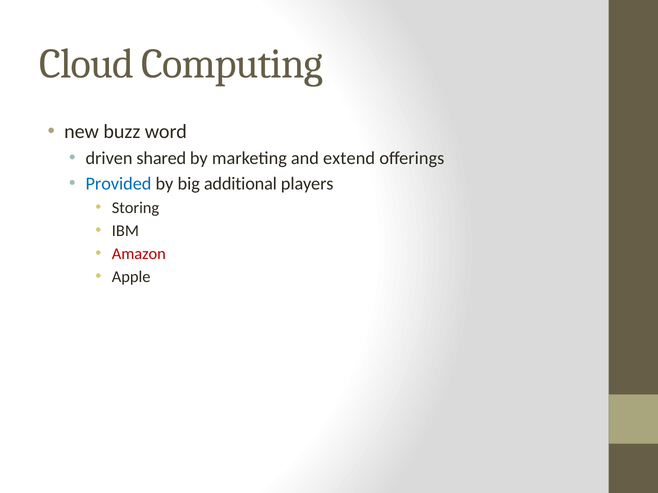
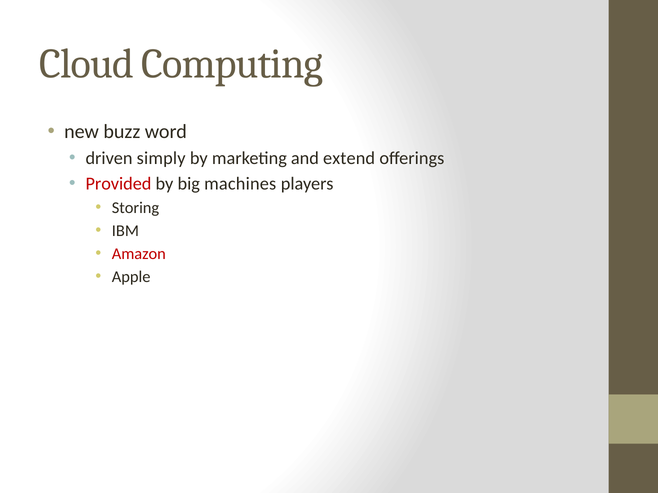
shared: shared -> simply
Provided colour: blue -> red
additional: additional -> machines
